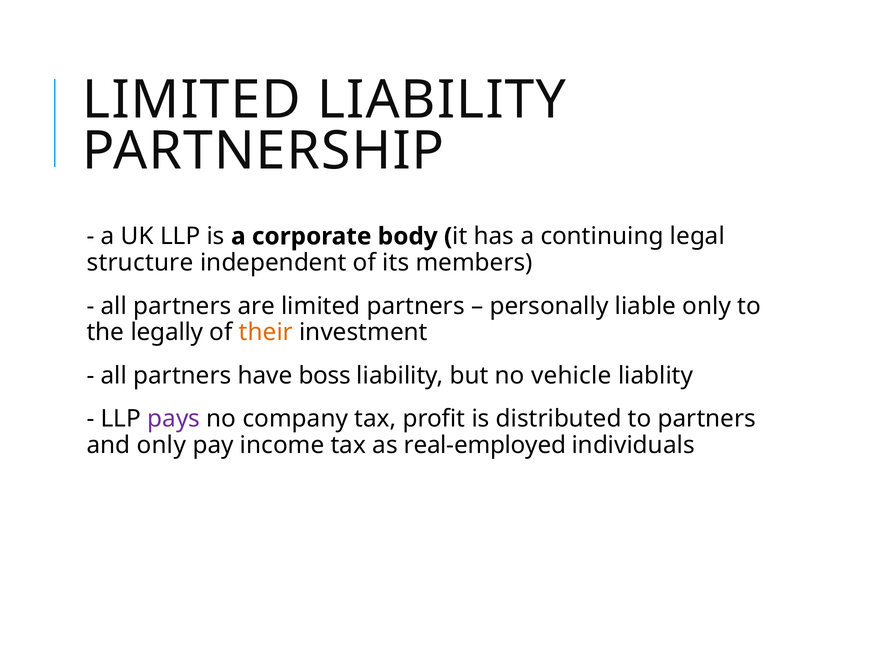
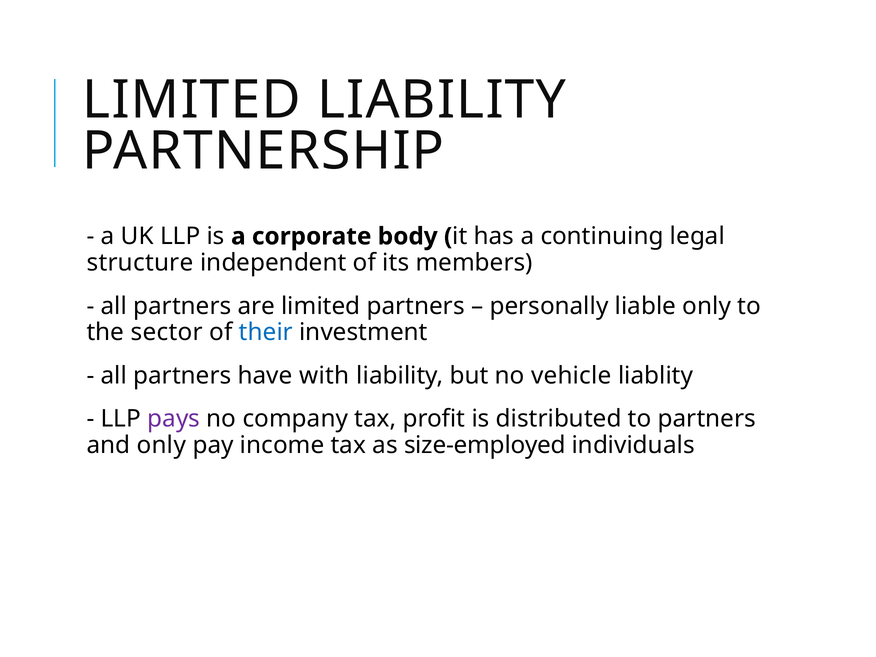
legally: legally -> sector
their colour: orange -> blue
boss: boss -> with
real-employed: real-employed -> size-employed
